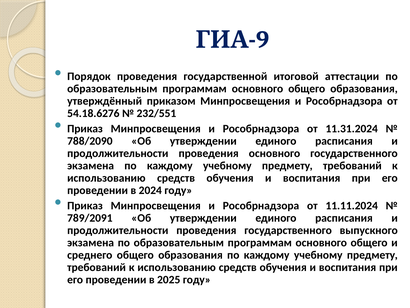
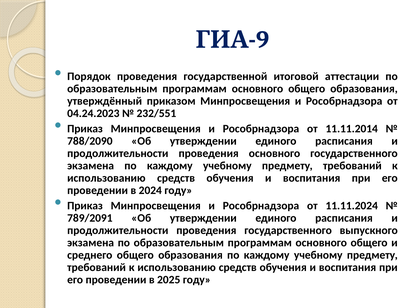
54.18.6276: 54.18.6276 -> 04.24.2023
11.31.2024: 11.31.2024 -> 11.11.2014
